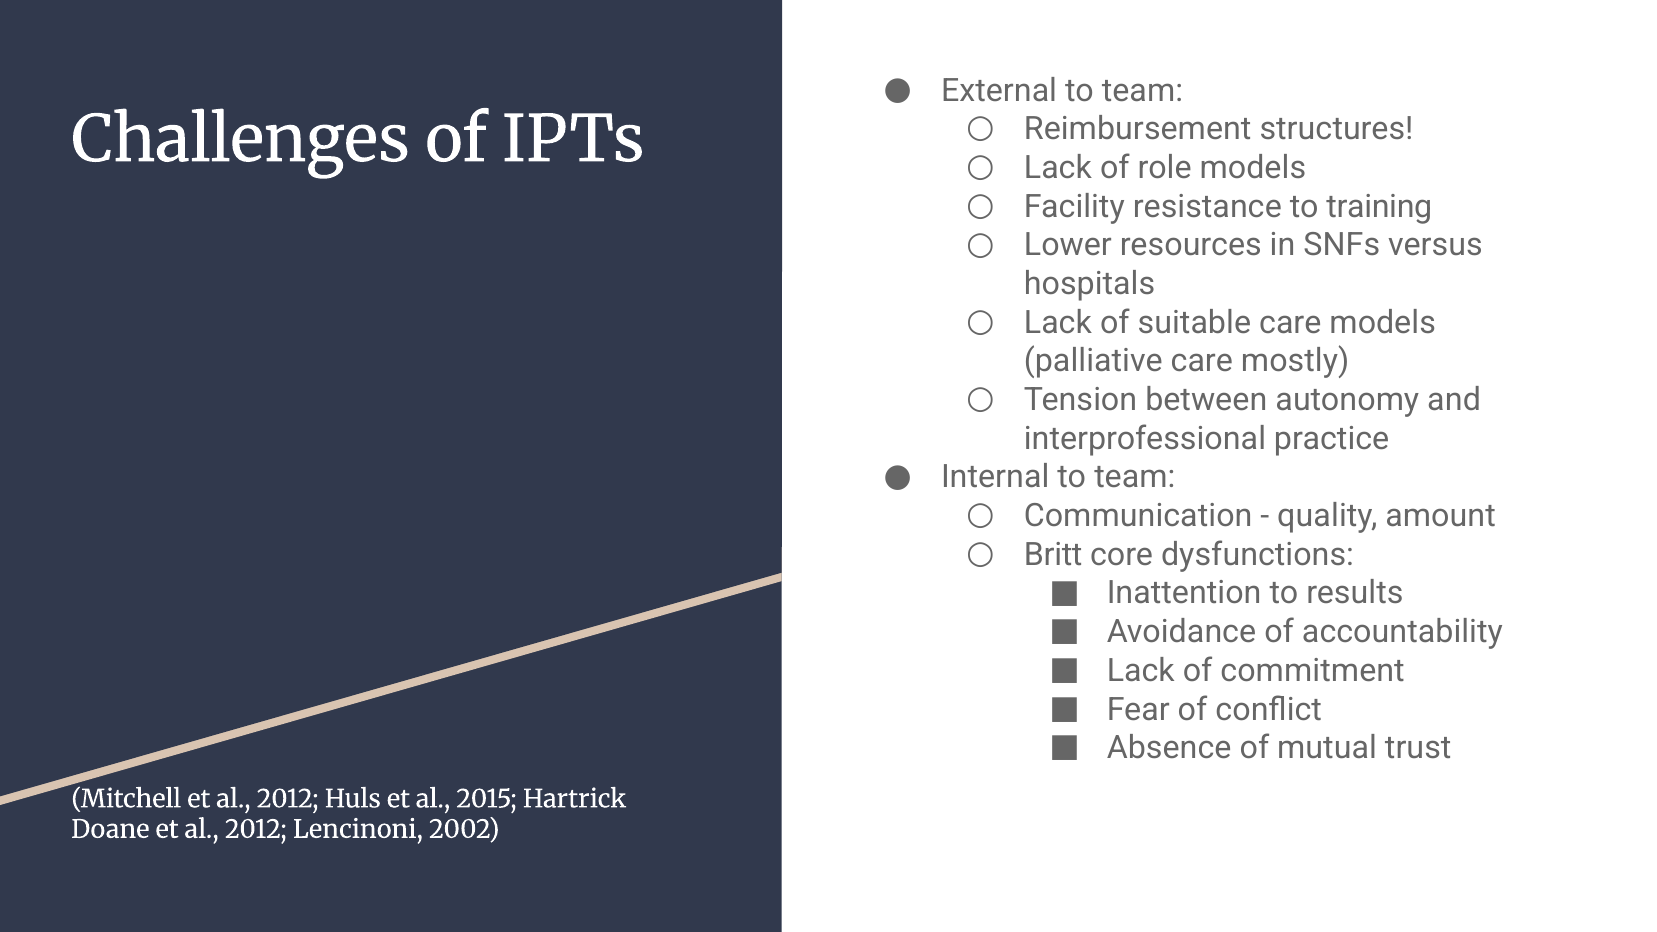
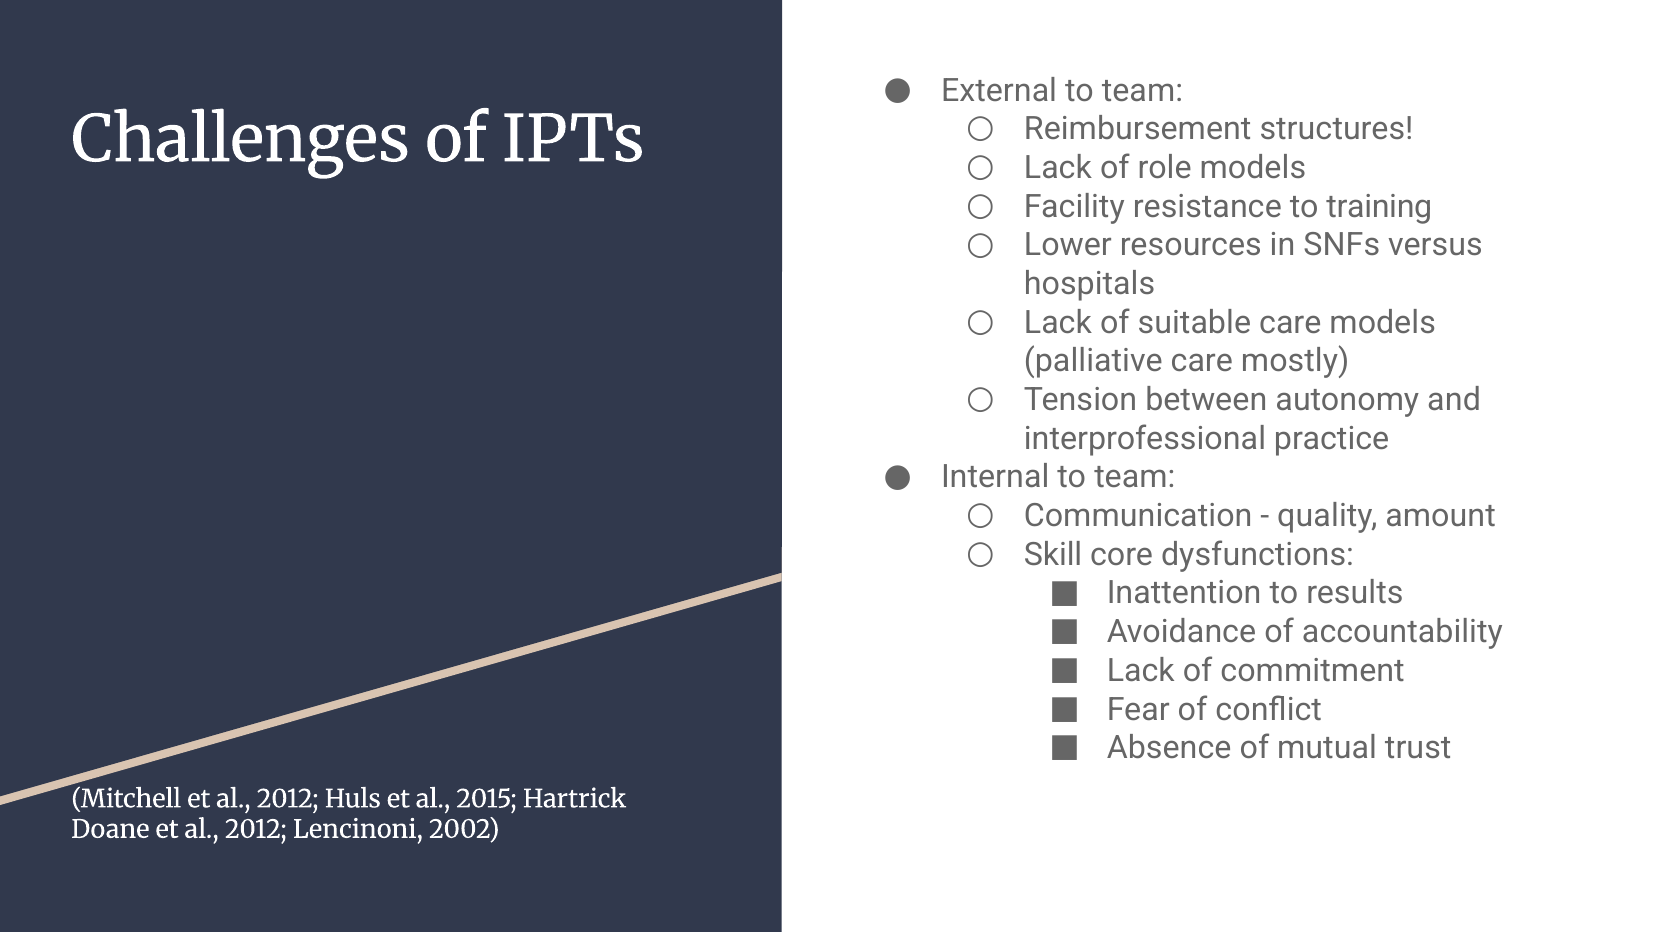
Britt: Britt -> Skill
